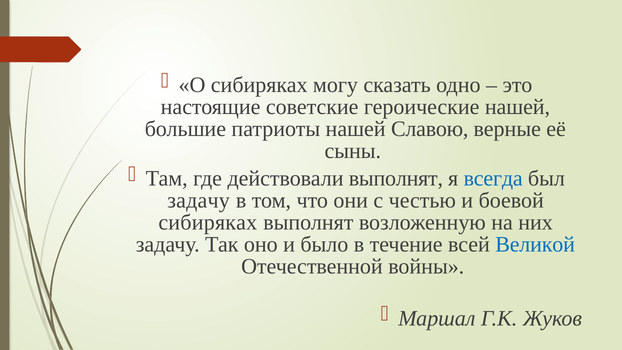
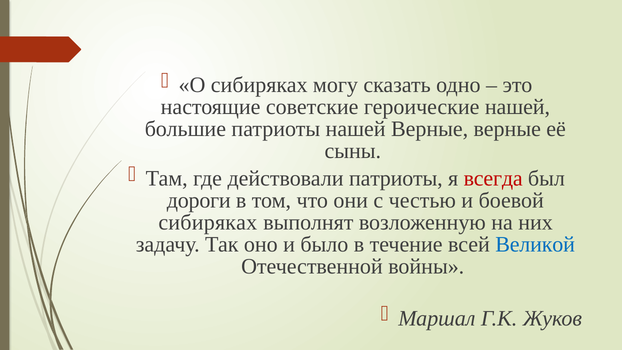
нашей Славою: Славою -> Верные
действовали выполнят: выполнят -> патриоты
всегда colour: blue -> red
задачу at (199, 201): задачу -> дороги
